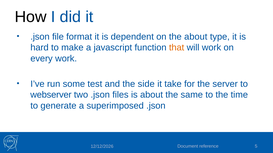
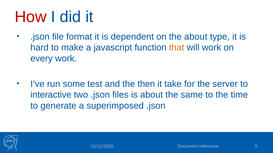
How colour: black -> red
side: side -> then
webserver: webserver -> interactive
